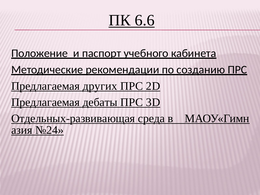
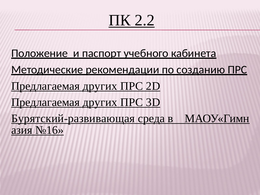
6.6: 6.6 -> 2.2
дебаты at (100, 102): дебаты -> других
Отдельных-развивающая: Отдельных-развивающая -> Бурятский-развивающая
№24: №24 -> №16
